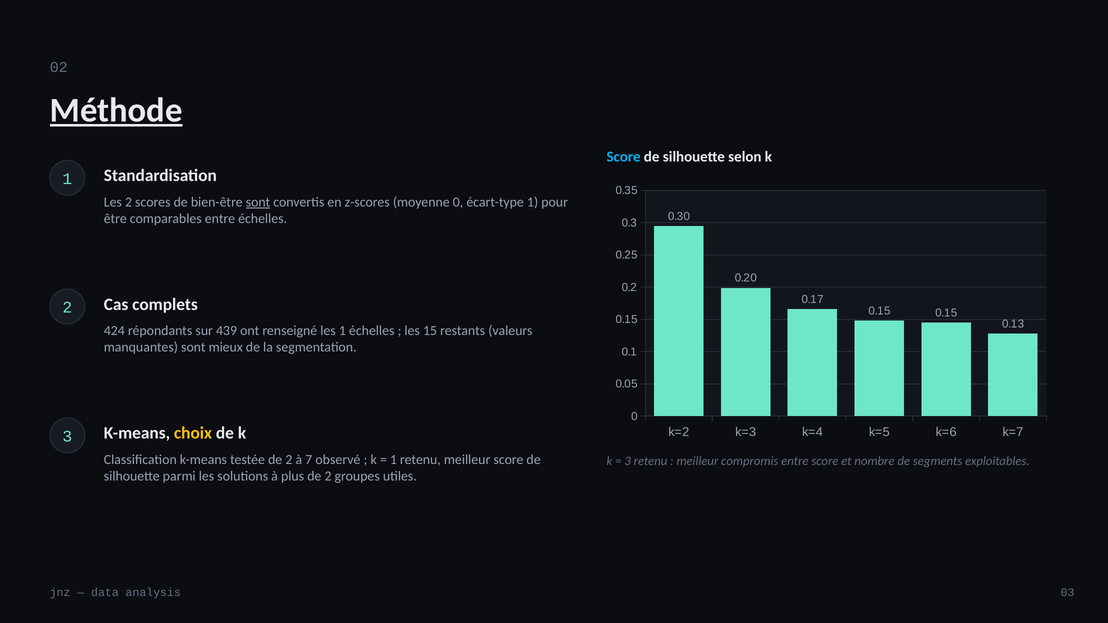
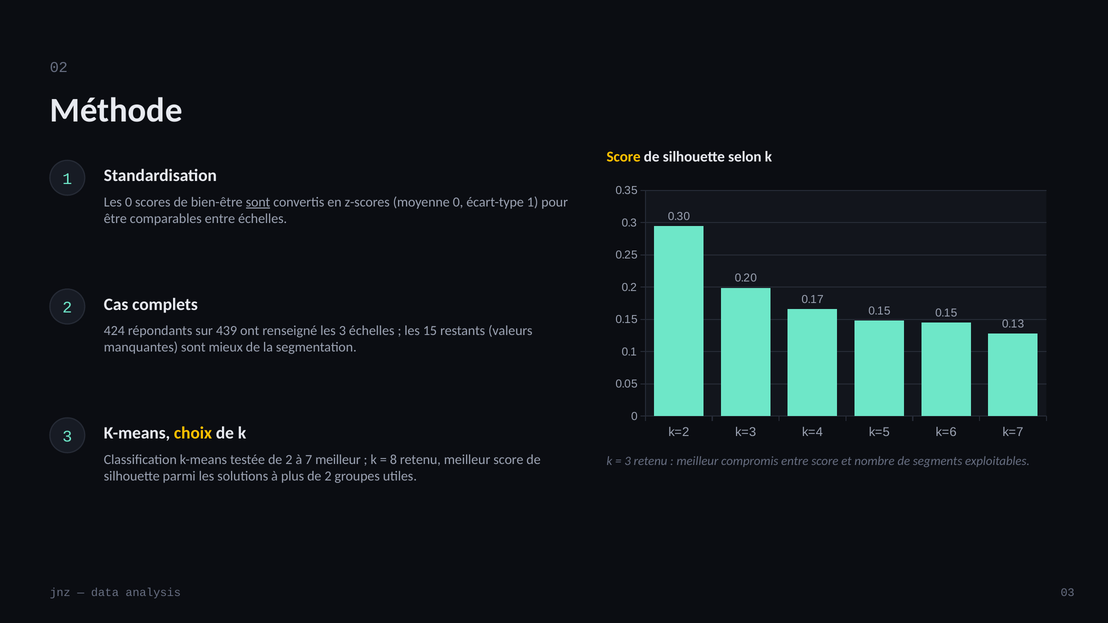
Méthode underline: present -> none
Score at (624, 157) colour: light blue -> yellow
Les 2: 2 -> 0
les 1: 1 -> 3
7 observé: observé -> meilleur
1 at (393, 460): 1 -> 8
